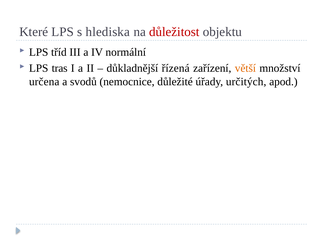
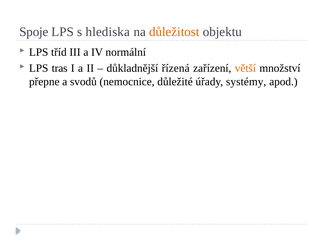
Které: Které -> Spoje
důležitost colour: red -> orange
určena: určena -> přepne
určitých: určitých -> systémy
